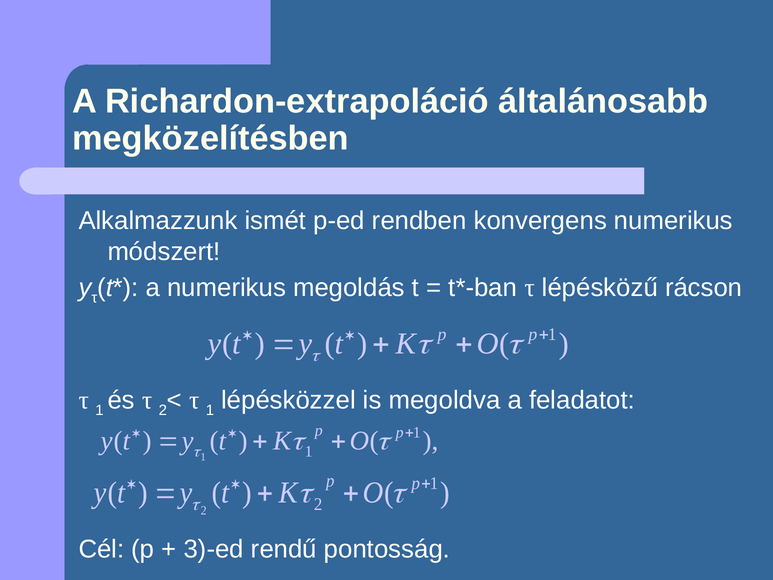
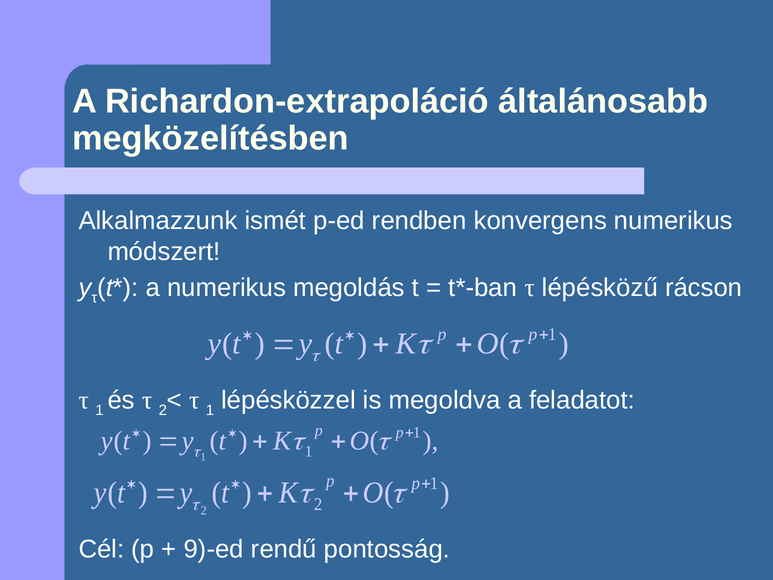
3)-ed: 3)-ed -> 9)-ed
